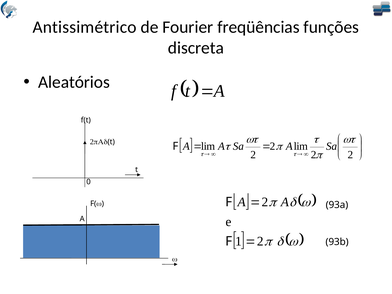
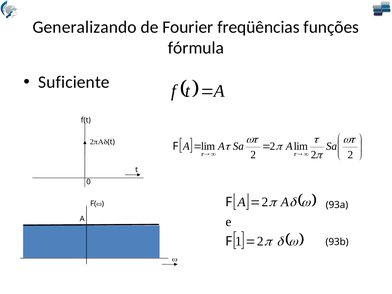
Antissimétrico: Antissimétrico -> Generalizando
discreta: discreta -> fórmula
Aleatórios: Aleatórios -> Suficiente
